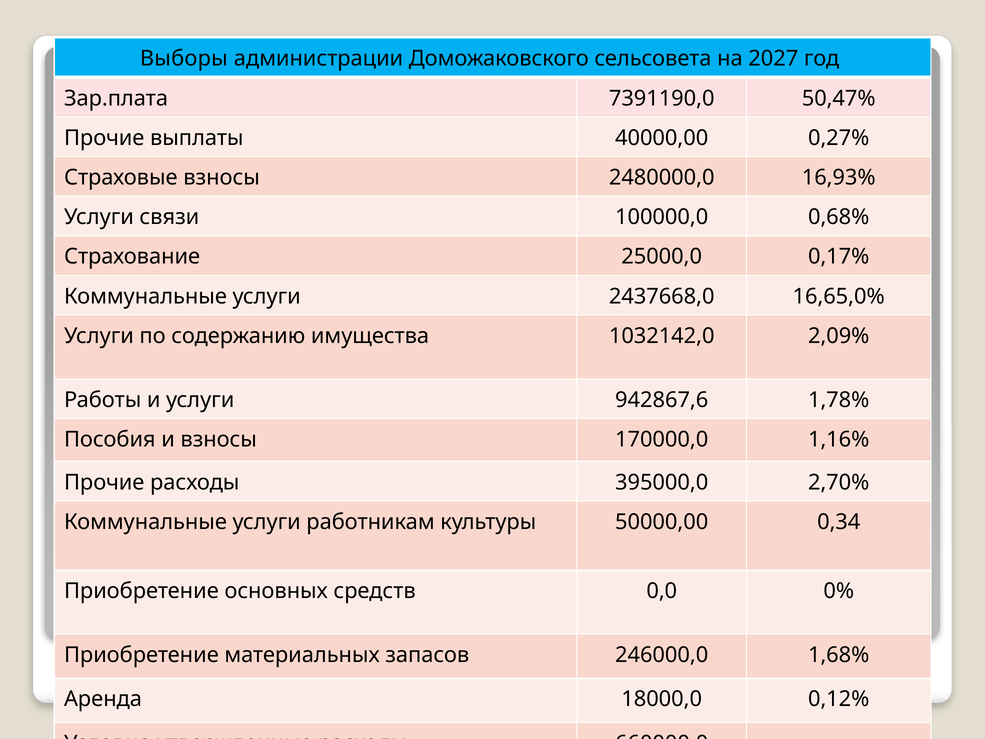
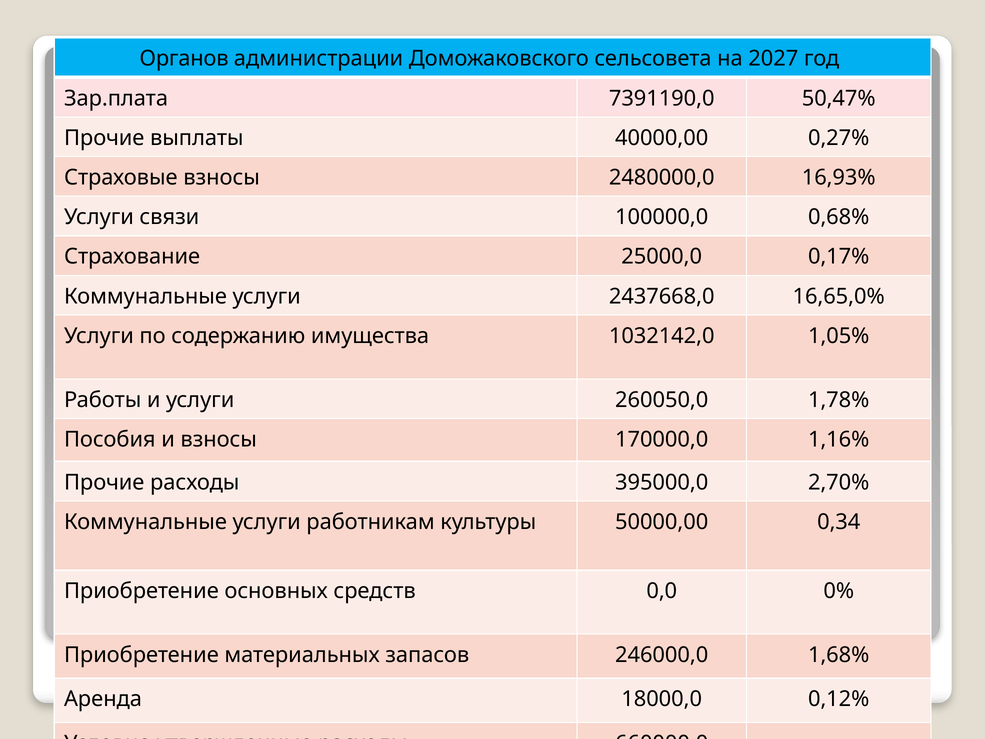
Выборы: Выборы -> Органов
2,09%: 2,09% -> 1,05%
942867,6: 942867,6 -> 260050,0
